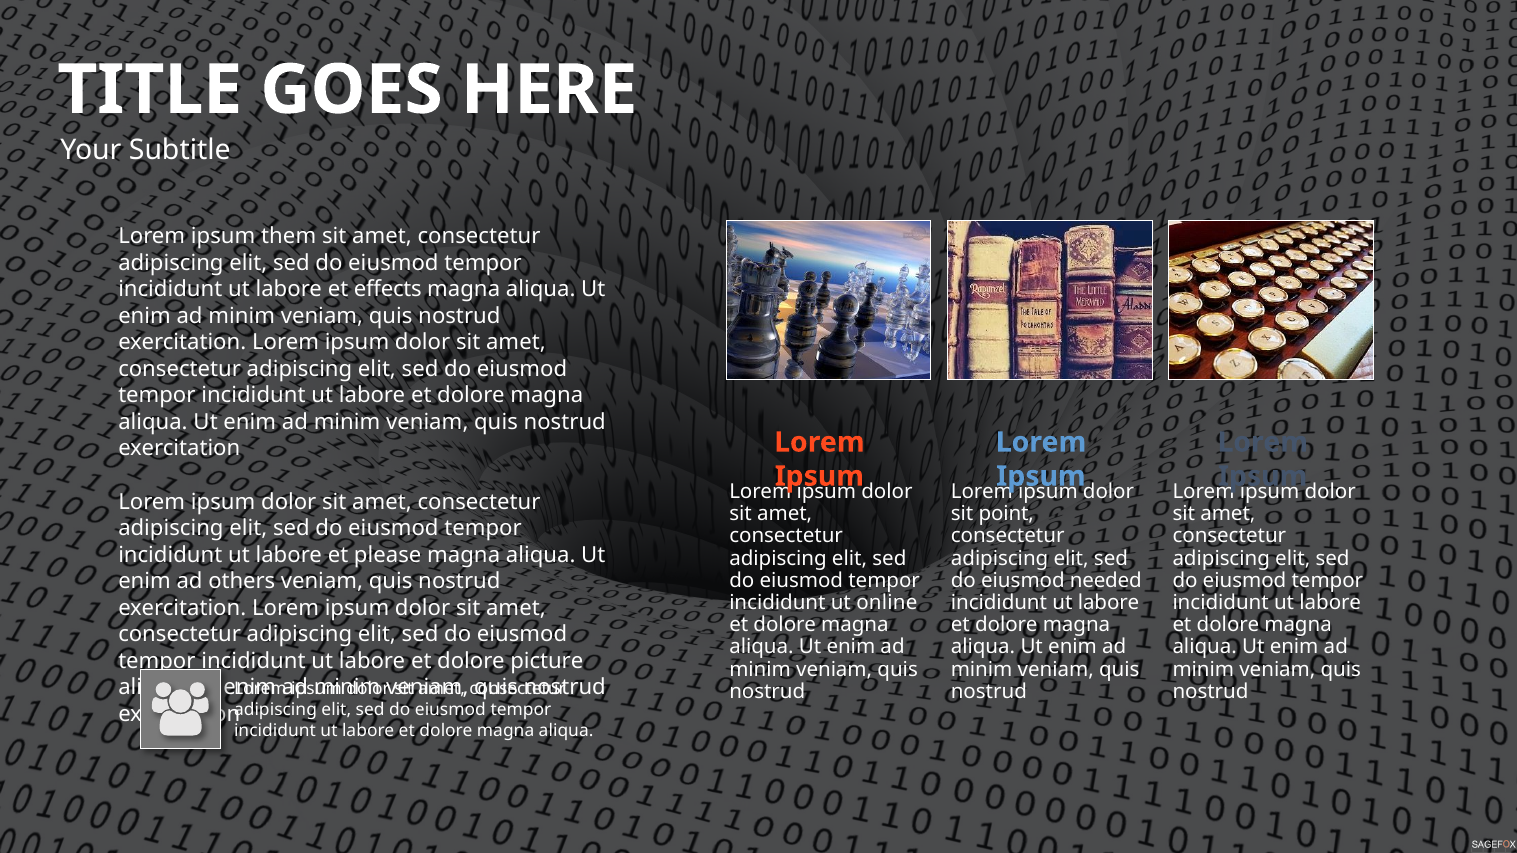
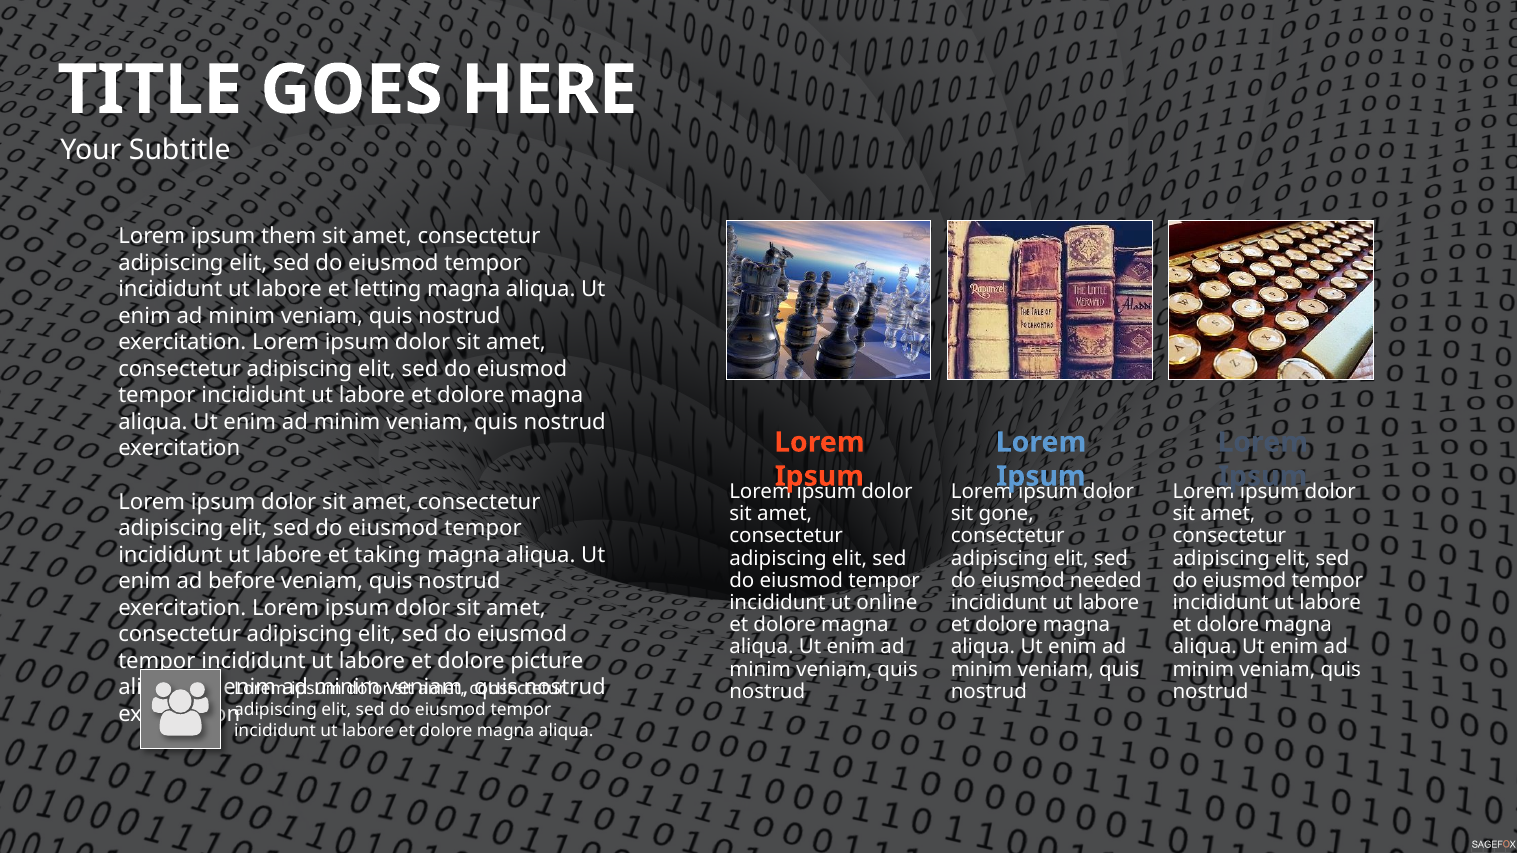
effects: effects -> letting
point: point -> gone
please: please -> taking
others: others -> before
